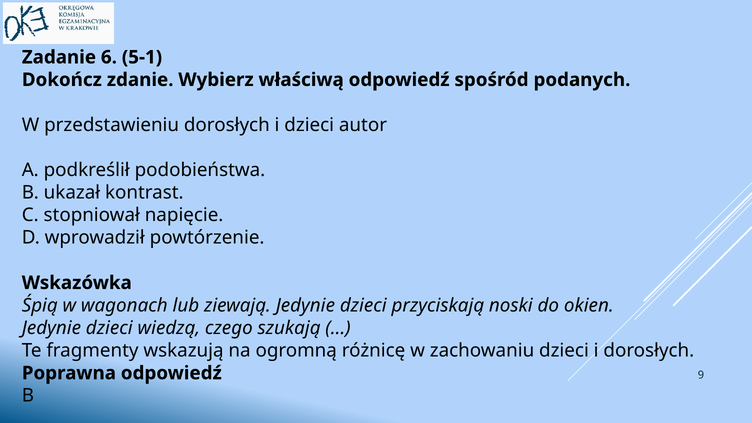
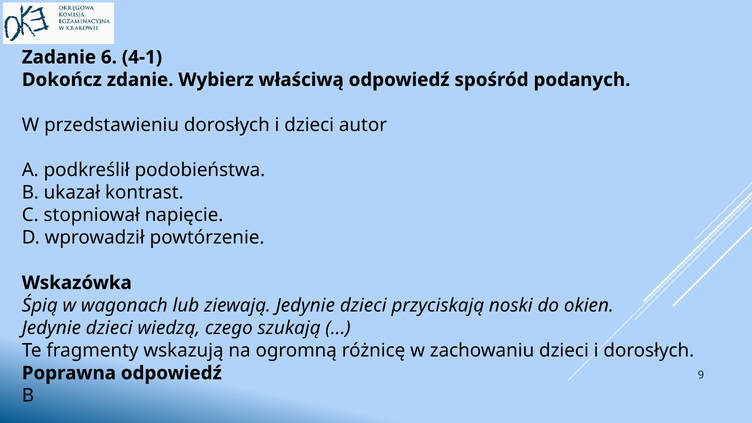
5-1: 5-1 -> 4-1
